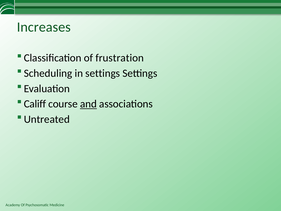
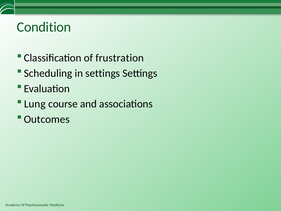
Increases: Increases -> Condition
Califf: Califf -> Lung
and underline: present -> none
Untreated: Untreated -> Outcomes
